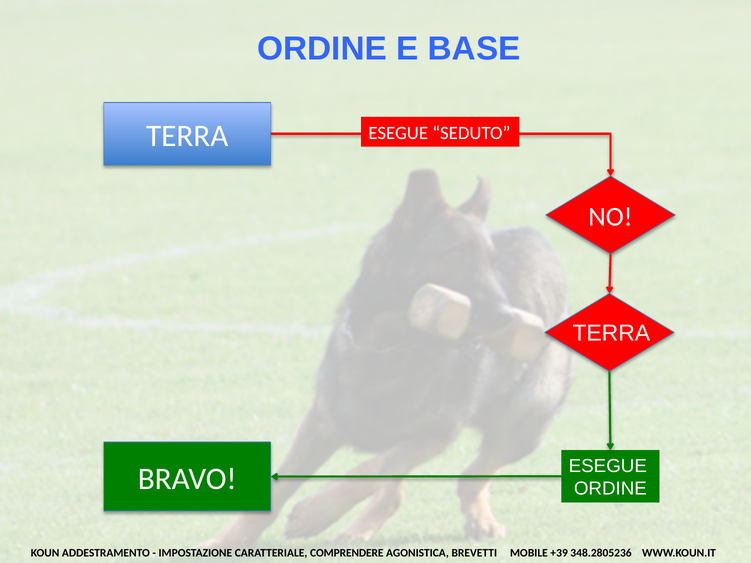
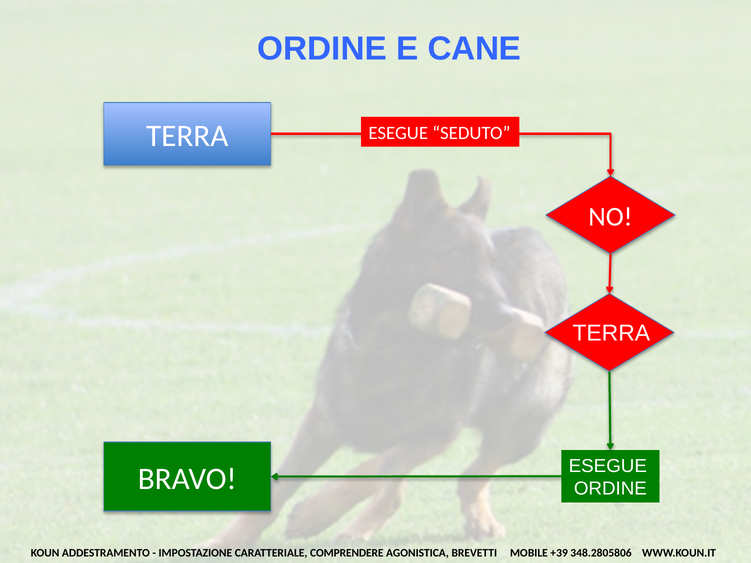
BASE: BASE -> CANE
348.2805236: 348.2805236 -> 348.2805806
